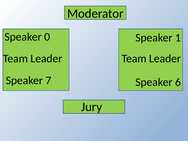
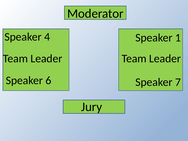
0: 0 -> 4
7: 7 -> 6
6: 6 -> 7
